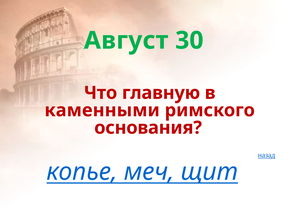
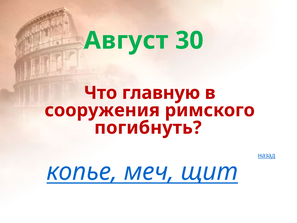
каменными: каменными -> сооружения
основания: основания -> погибнуть
